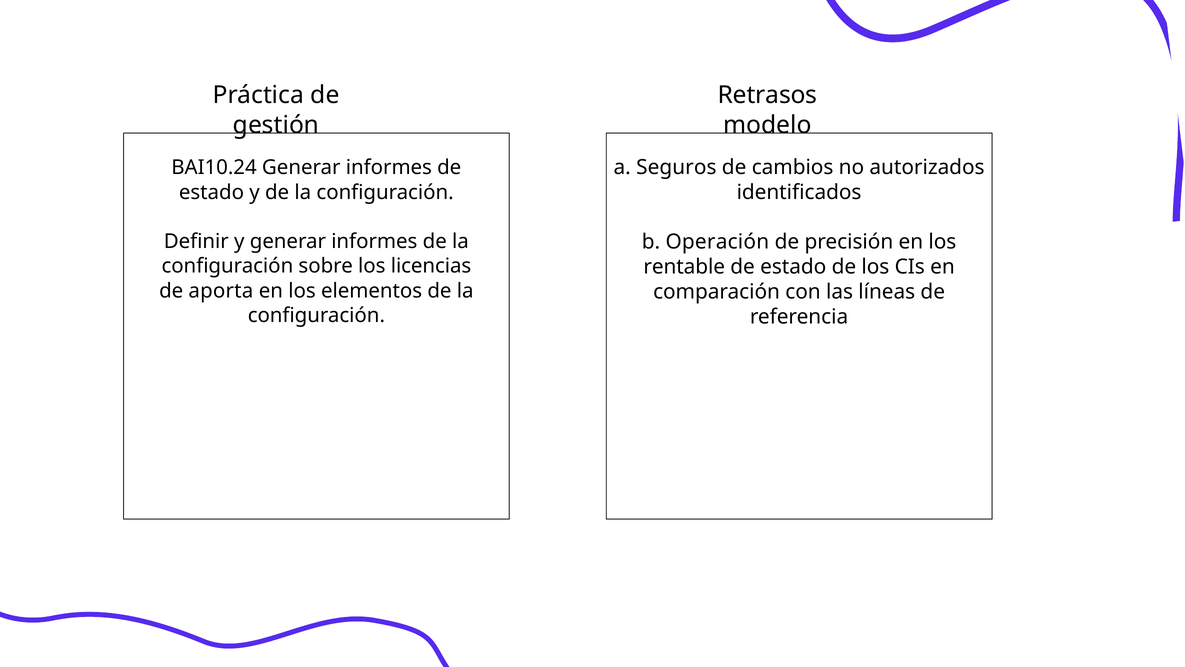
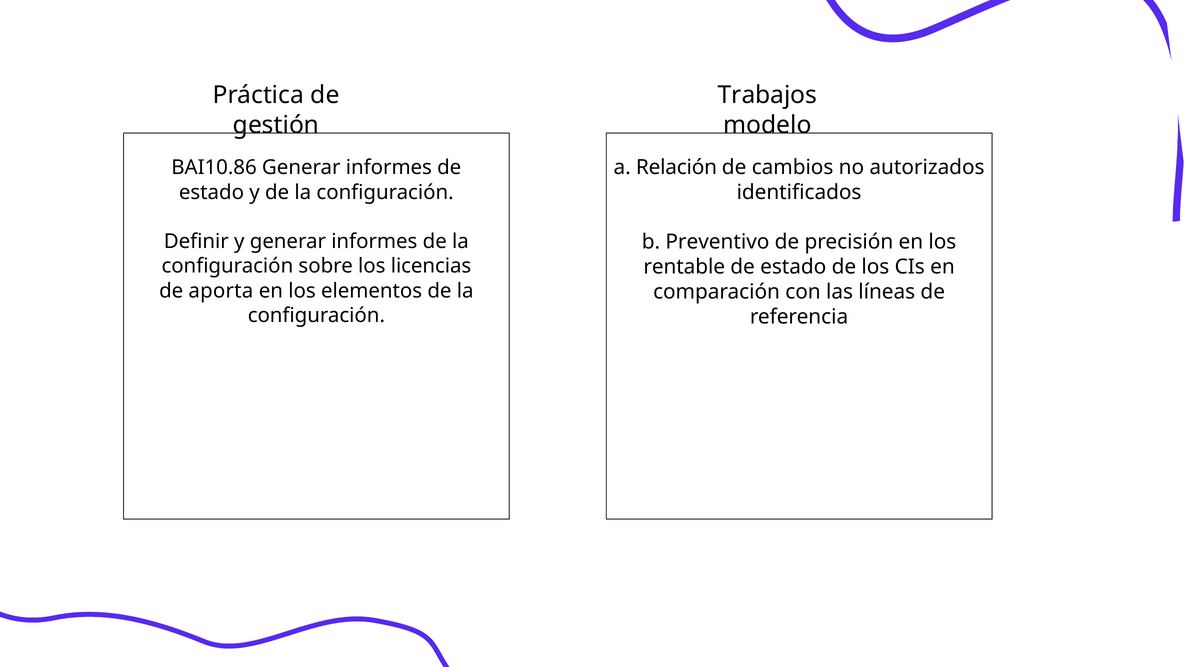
Retrasos: Retrasos -> Trabajos
Seguros: Seguros -> Relación
BAI10.24: BAI10.24 -> BAI10.86
Operación: Operación -> Preventivo
